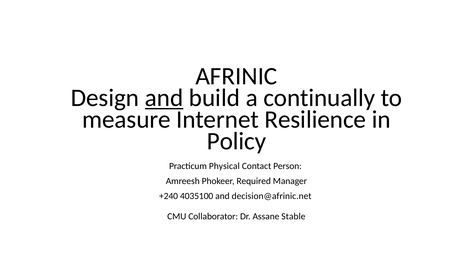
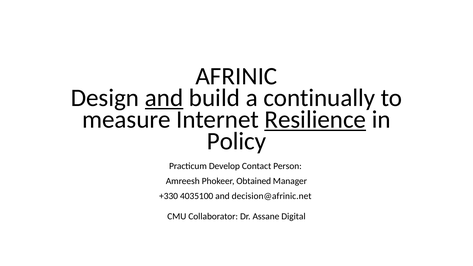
Resilience underline: none -> present
Physical: Physical -> Develop
Required: Required -> Obtained
+240: +240 -> +330
Stable: Stable -> Digital
